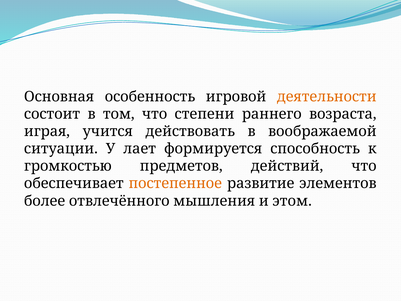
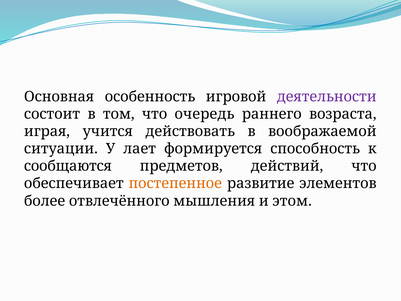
деятельности colour: orange -> purple
степени: степени -> очередь
громкостью: громкостью -> сообщаются
